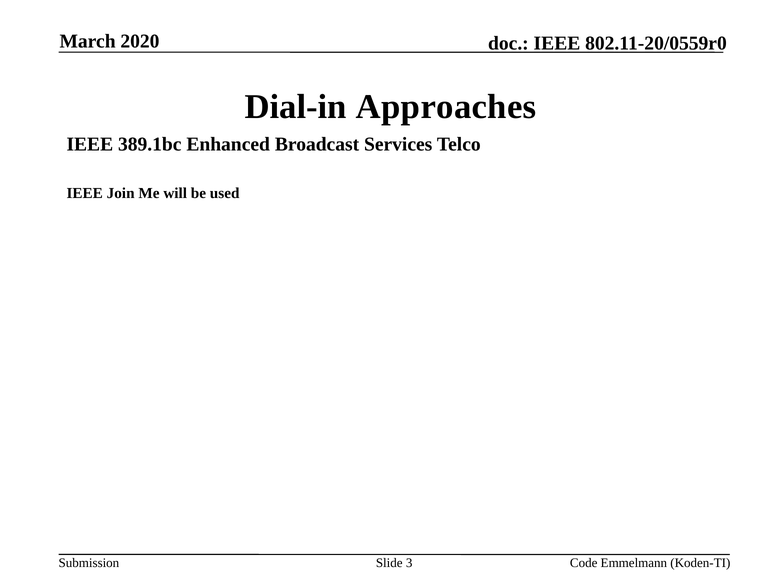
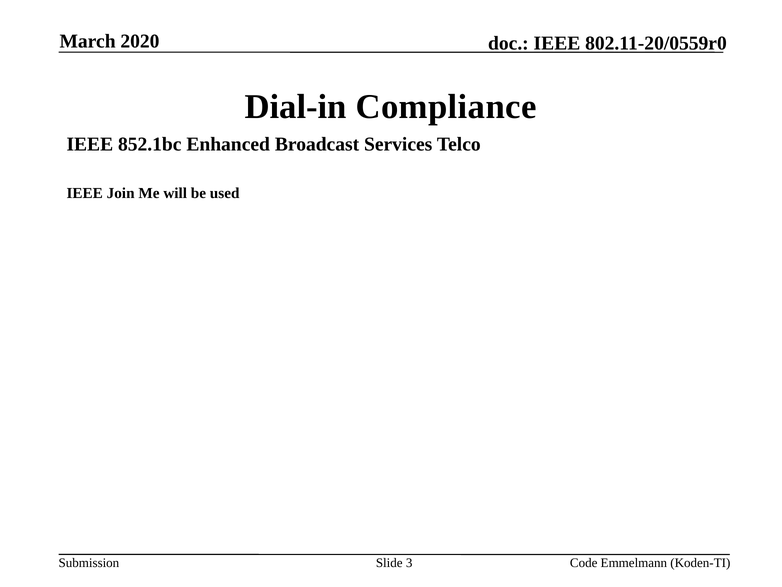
Approaches: Approaches -> Compliance
389.1bc: 389.1bc -> 852.1bc
